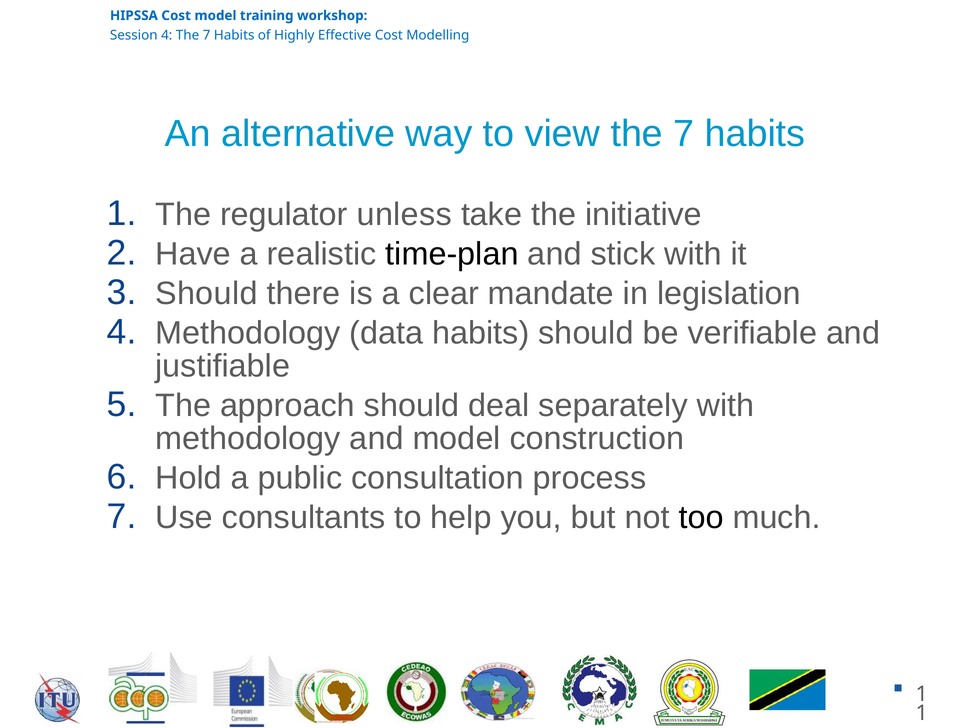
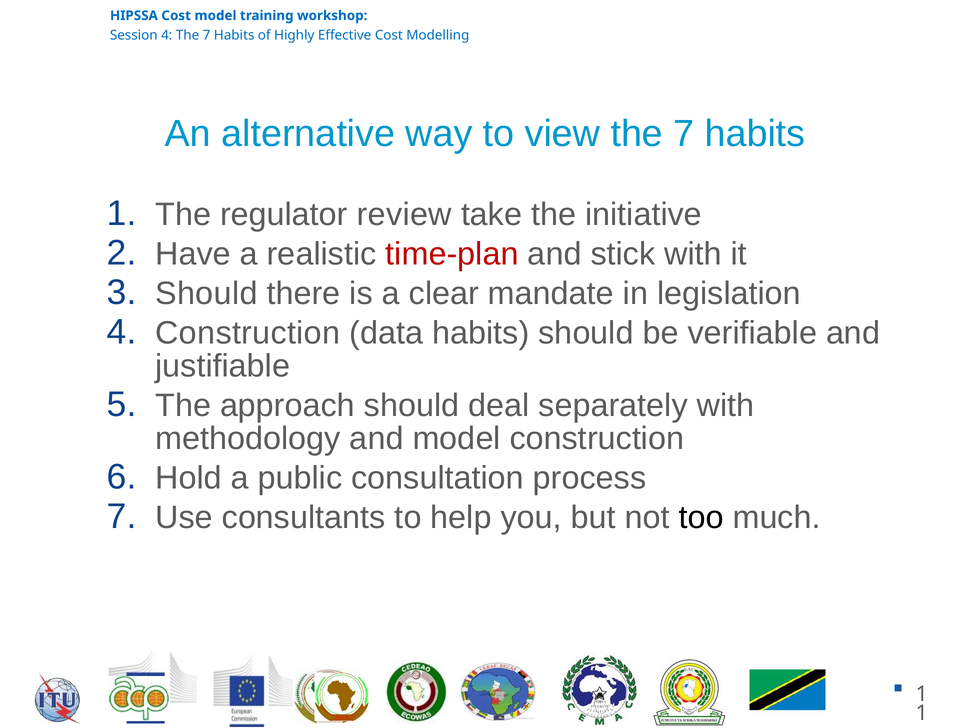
unless: unless -> review
time-plan colour: black -> red
Methodology at (248, 333): Methodology -> Construction
